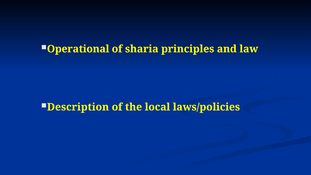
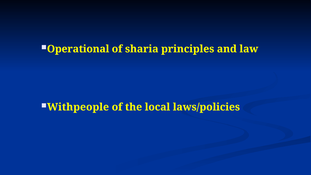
Description: Description -> Withpeople
